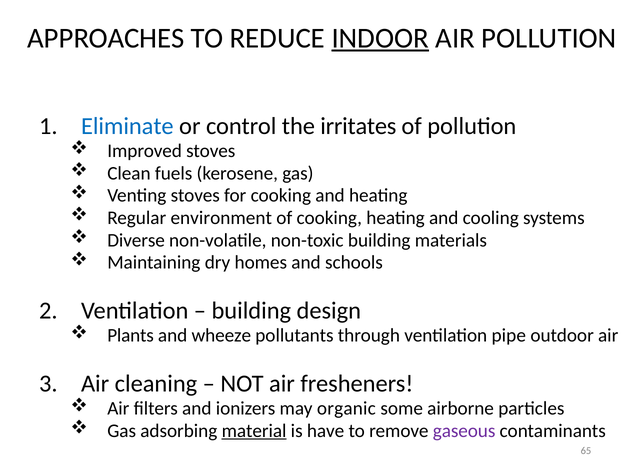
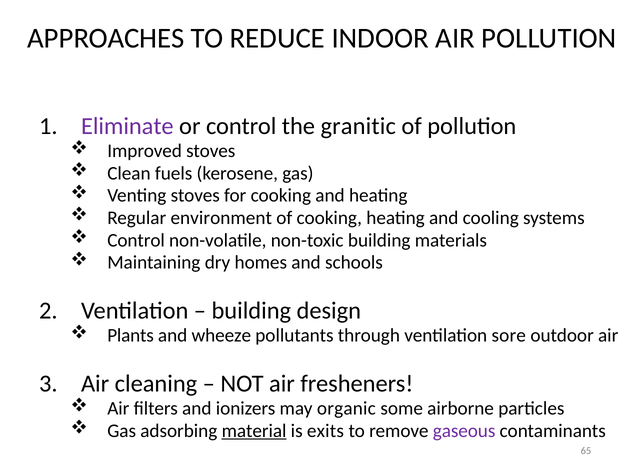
INDOOR underline: present -> none
Eliminate colour: blue -> purple
irritates: irritates -> granitic
Diverse at (136, 240): Diverse -> Control
pipe: pipe -> sore
have: have -> exits
